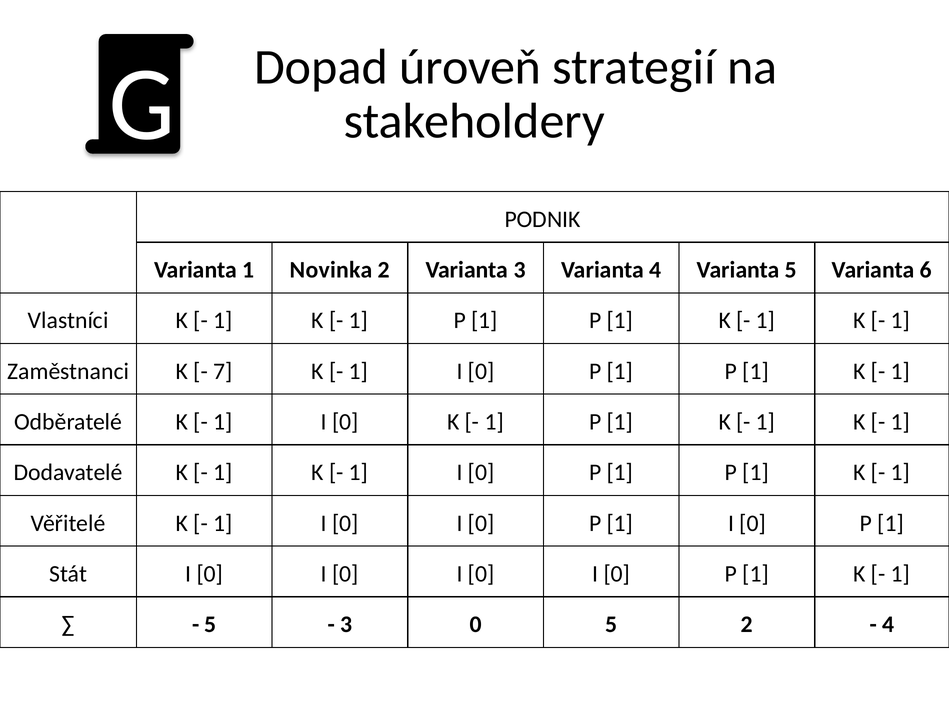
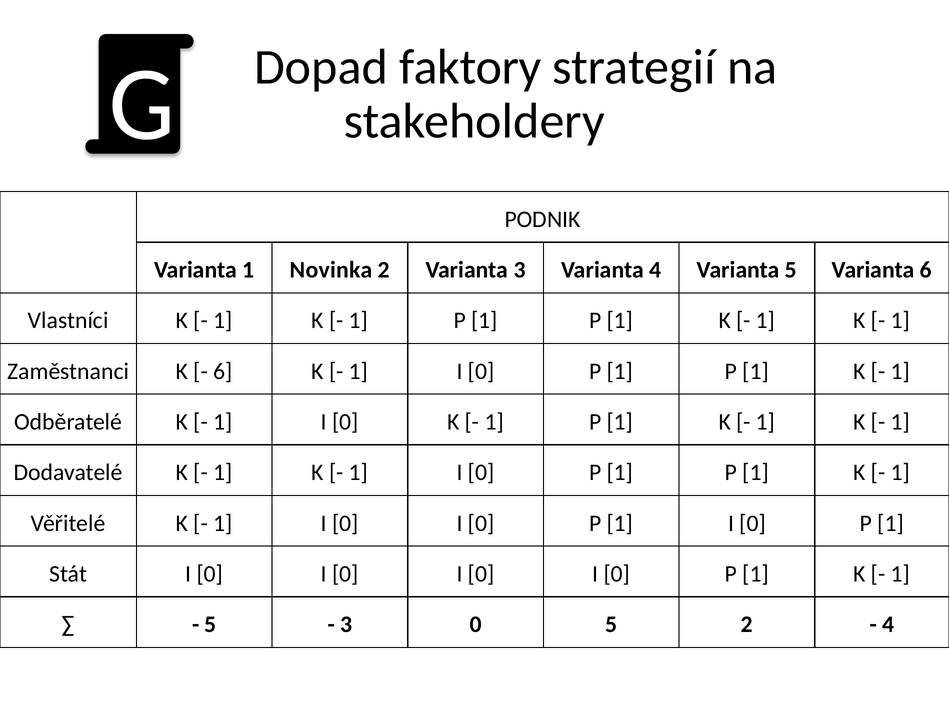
úroveň: úroveň -> faktory
7 at (223, 371): 7 -> 6
